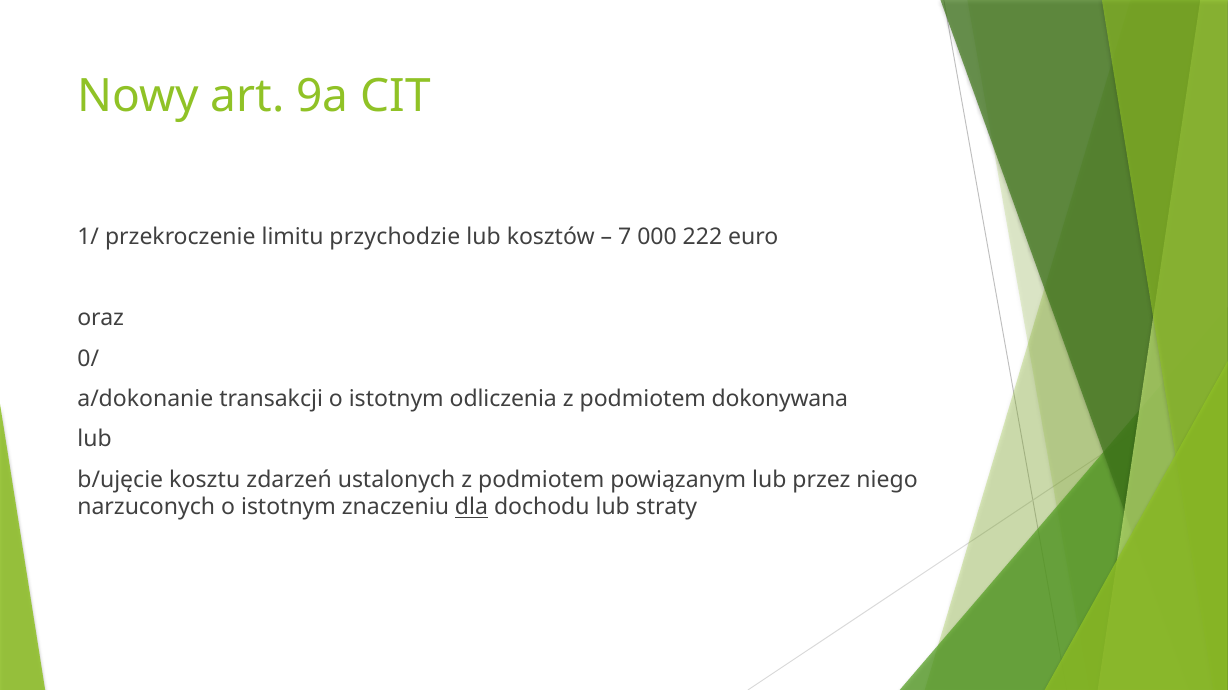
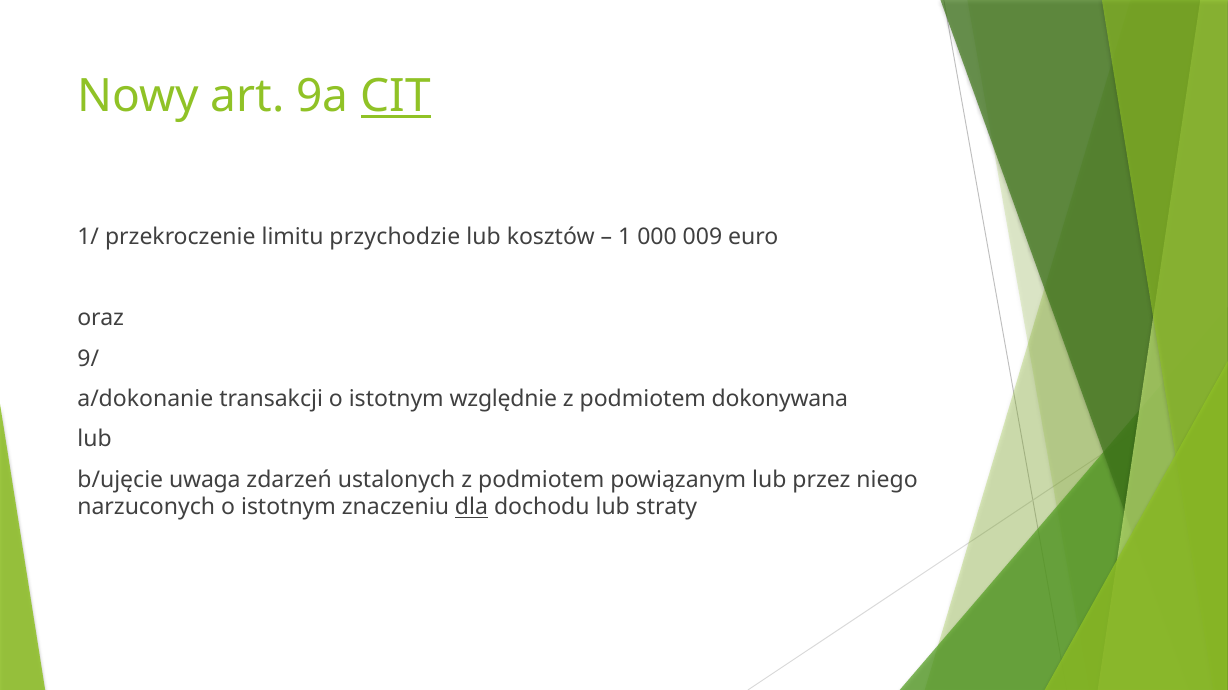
CIT underline: none -> present
7: 7 -> 1
222: 222 -> 009
0/: 0/ -> 9/
odliczenia: odliczenia -> względnie
kosztu: kosztu -> uwaga
